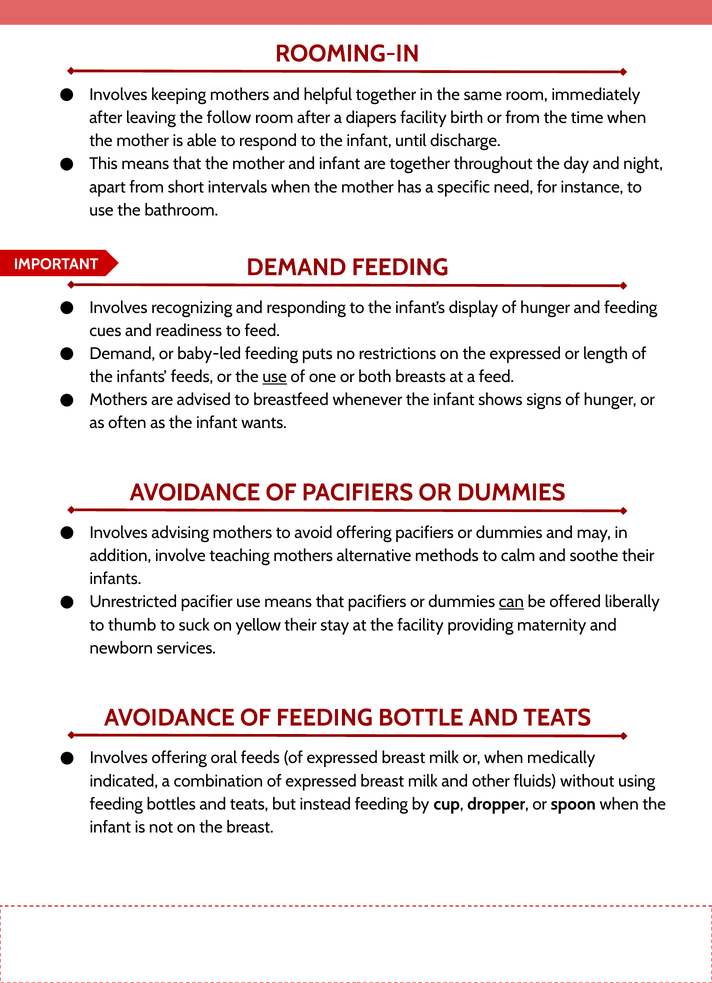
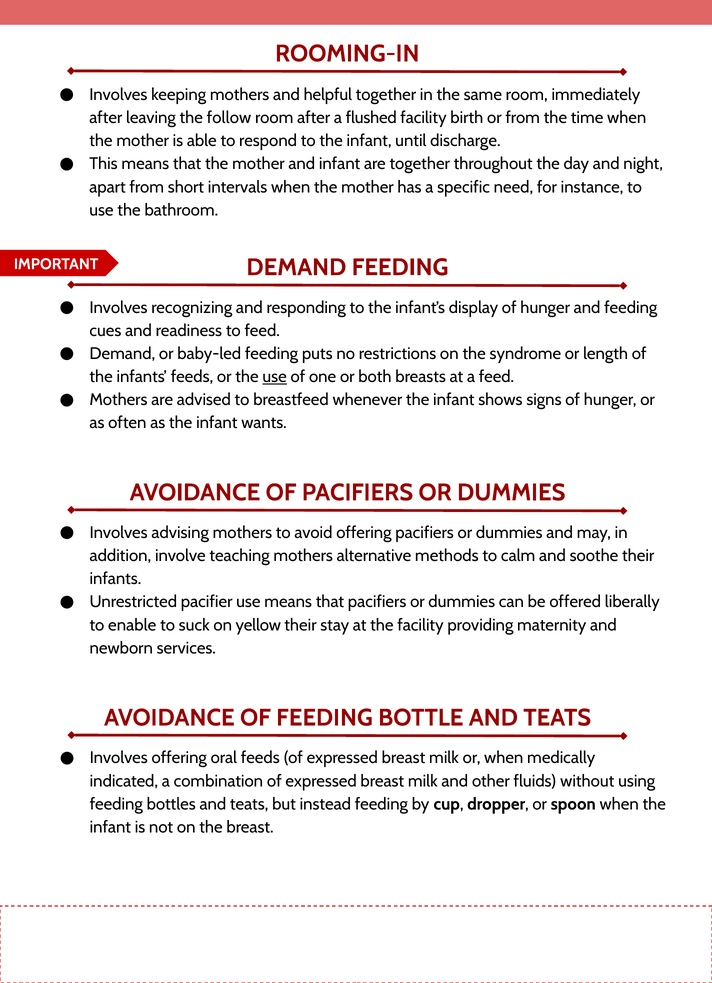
diapers: diapers -> flushed
the expressed: expressed -> syndrome
can underline: present -> none
thumb: thumb -> enable
